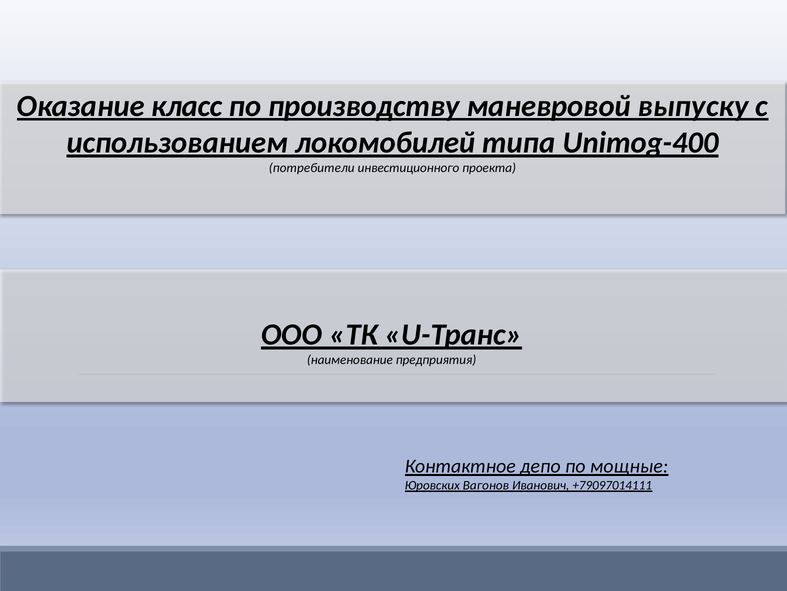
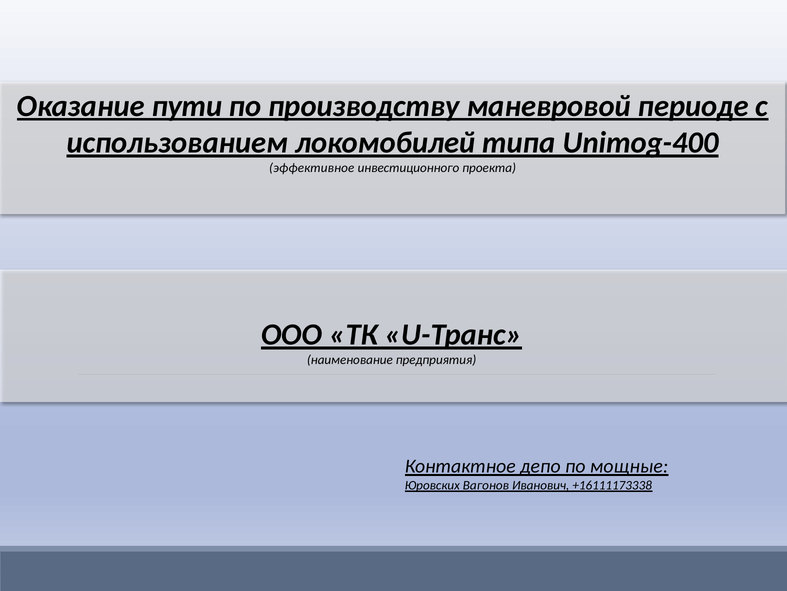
класс: класс -> пути
выпуску: выпуску -> периоде
потребители: потребители -> эффективное
+79097014111: +79097014111 -> +16111173338
